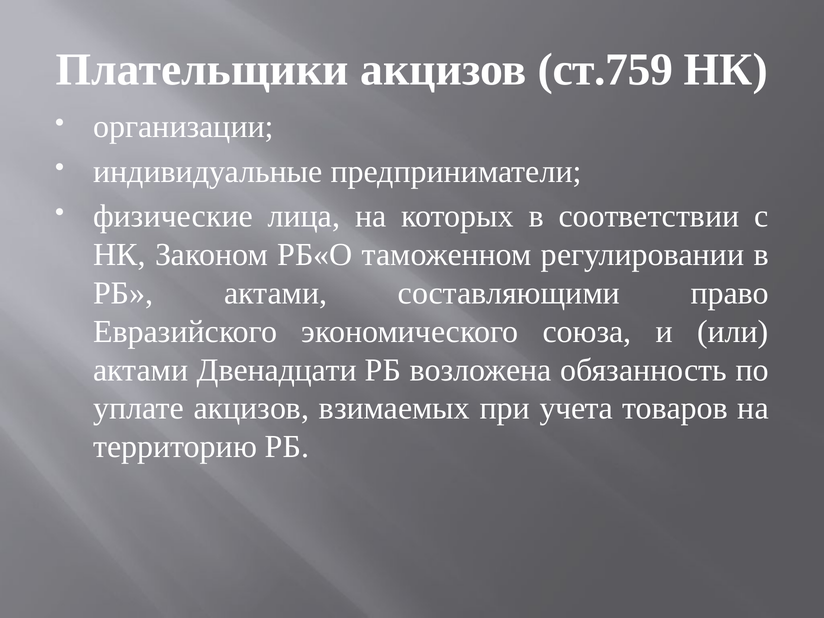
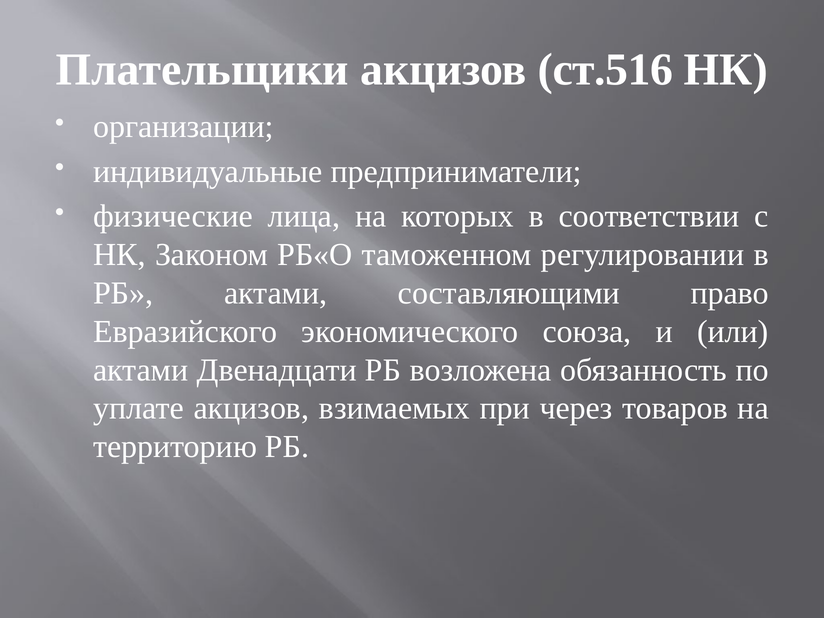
ст.759: ст.759 -> ст.516
учета: учета -> через
